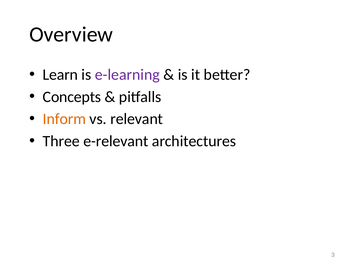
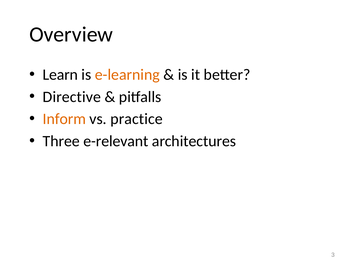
e-learning colour: purple -> orange
Concepts: Concepts -> Directive
relevant: relevant -> practice
